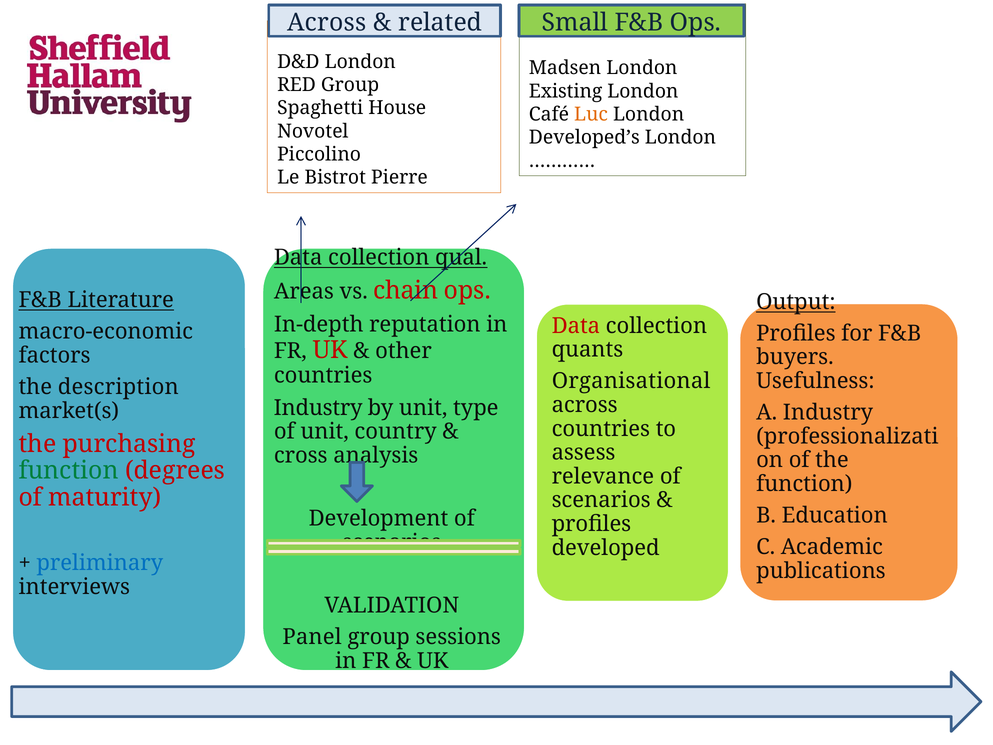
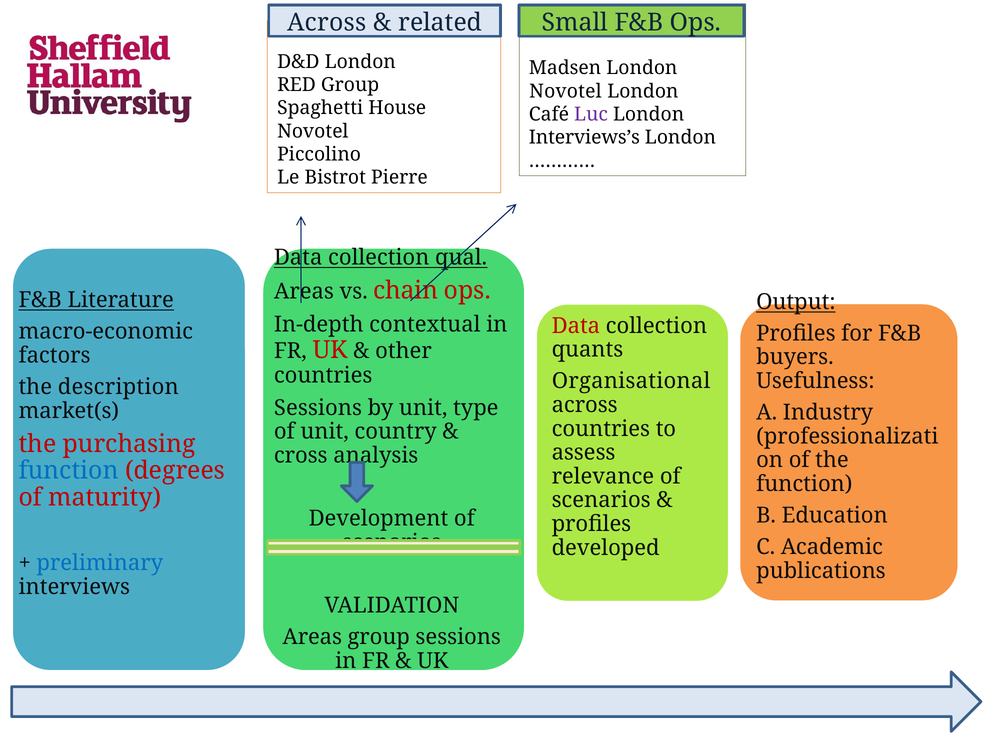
Existing at (566, 91): Existing -> Novotel
Luc colour: orange -> purple
Developed’s: Developed’s -> Interviews’s
reputation: reputation -> contextual
Industry at (318, 408): Industry -> Sessions
function at (69, 471) colour: green -> blue
Panel at (312, 637): Panel -> Areas
